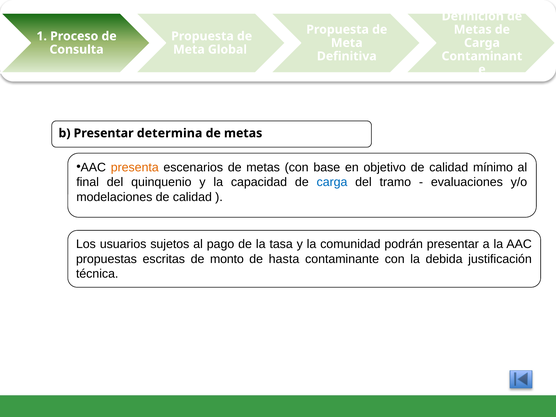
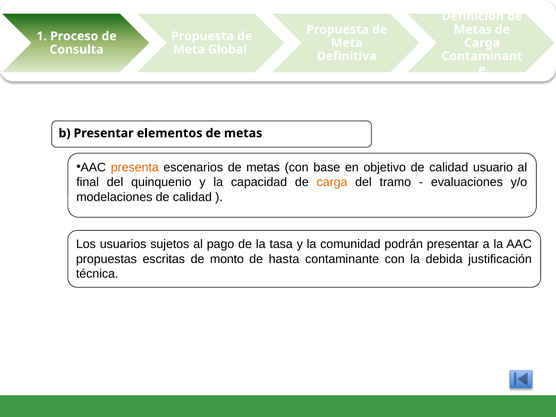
determina: determina -> elementos
mínimo: mínimo -> usuario
carga at (332, 182) colour: blue -> orange
